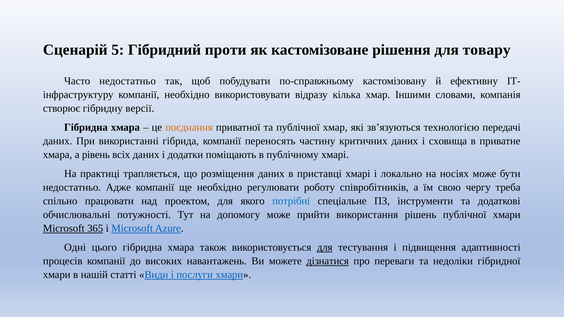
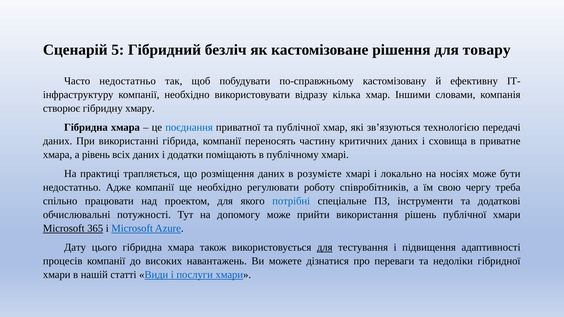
проти: проти -> безліч
версії: версії -> хмару
поєднання colour: orange -> blue
приставці: приставці -> розумієте
Одні: Одні -> Дату
дізнатися underline: present -> none
